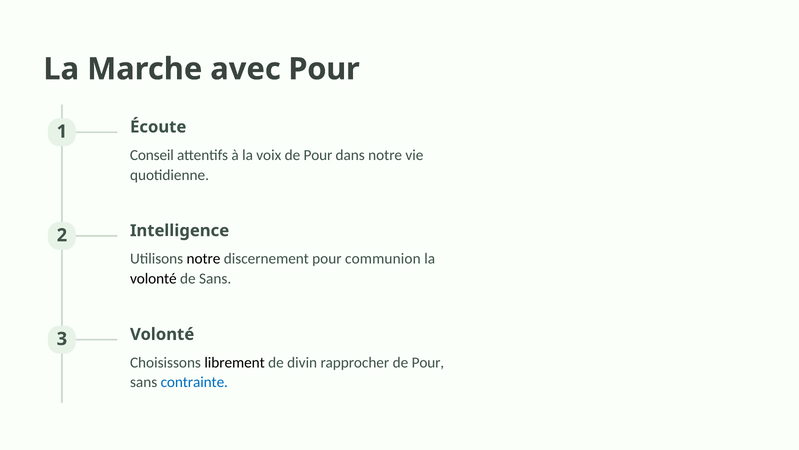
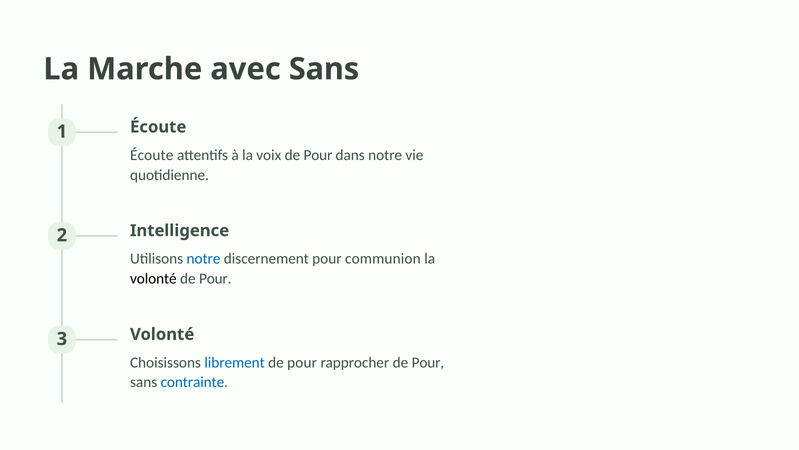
avec Pour: Pour -> Sans
Conseil at (152, 155): Conseil -> Écoute
notre at (204, 259) colour: black -> blue
Sans at (215, 278): Sans -> Pour
librement colour: black -> blue
divin at (302, 362): divin -> pour
